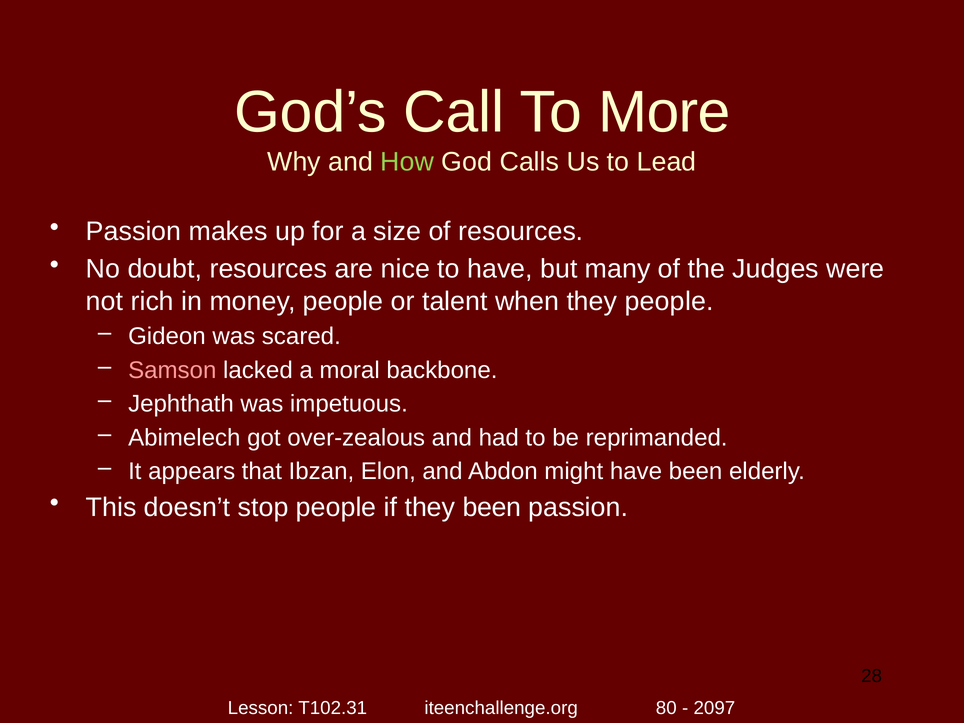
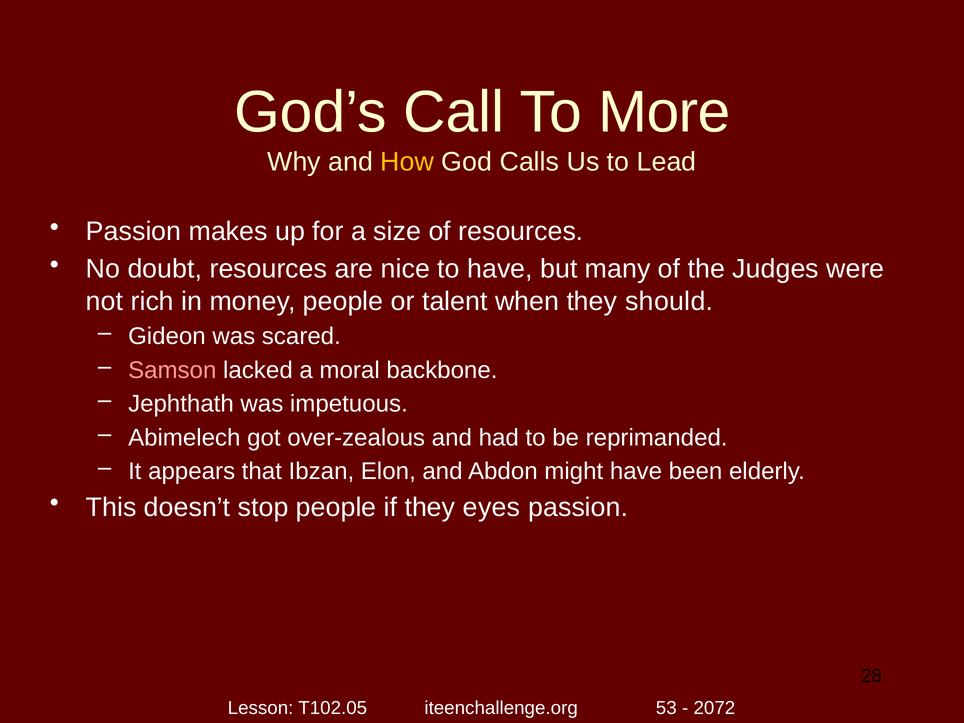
How colour: light green -> yellow
they people: people -> should
they been: been -> eyes
T102.31: T102.31 -> T102.05
80: 80 -> 53
2097: 2097 -> 2072
